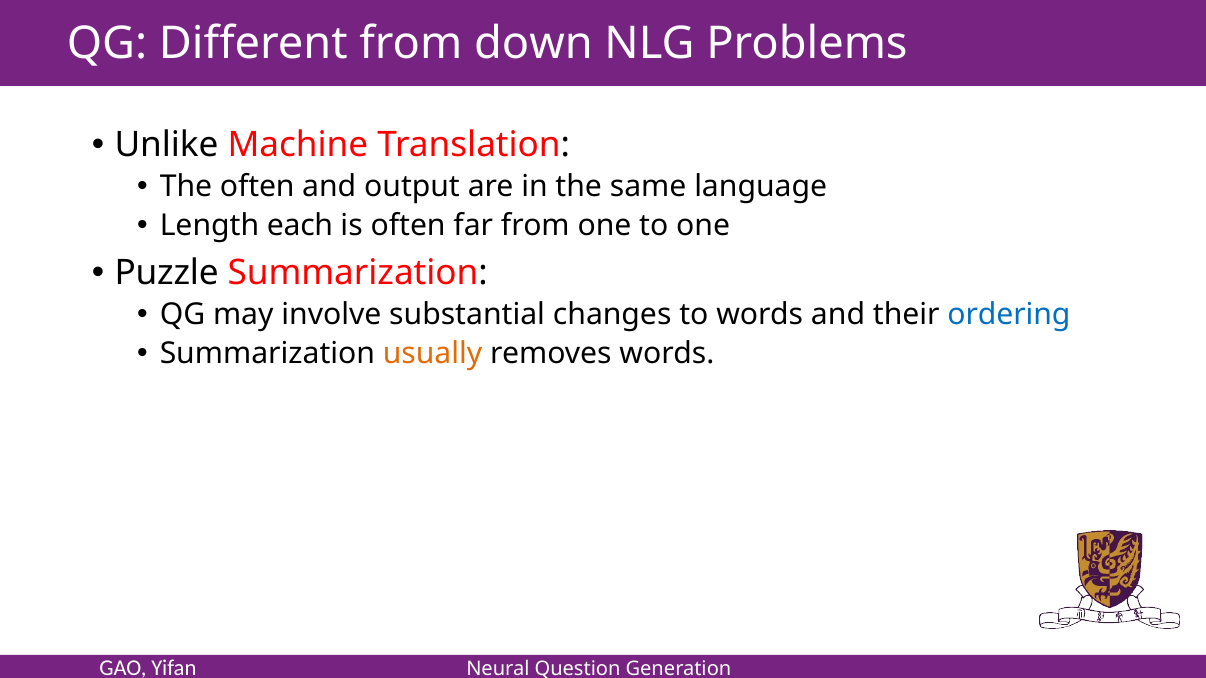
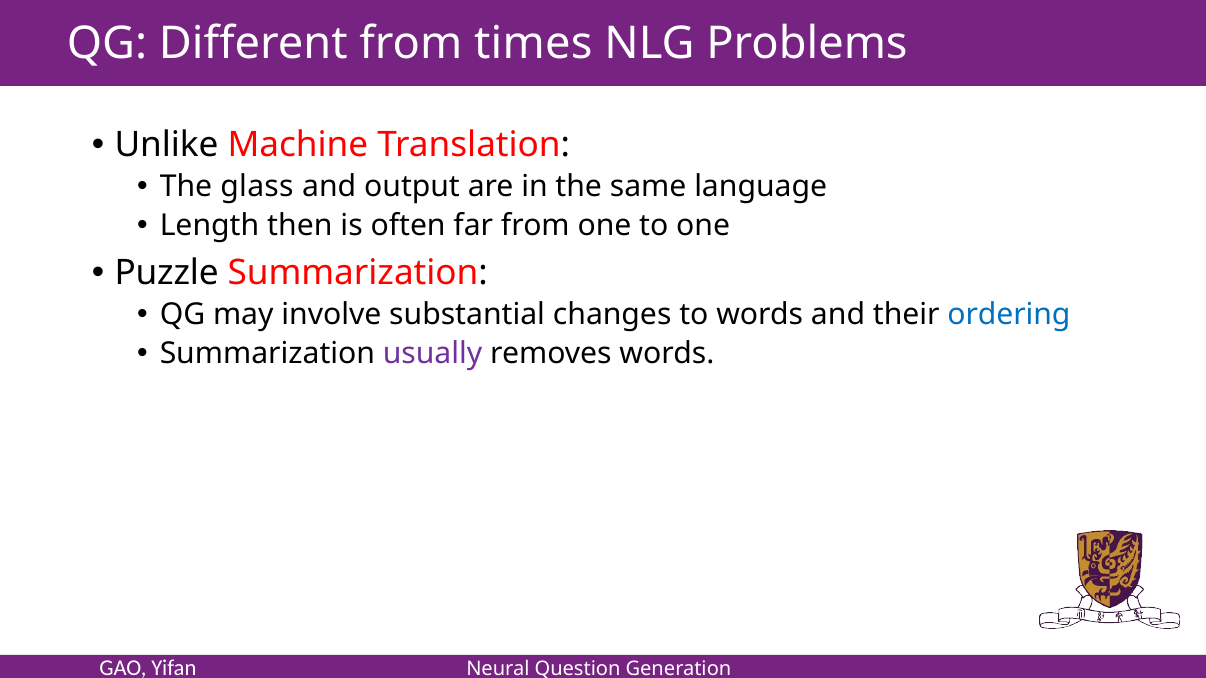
down: down -> times
The often: often -> glass
each: each -> then
usually colour: orange -> purple
